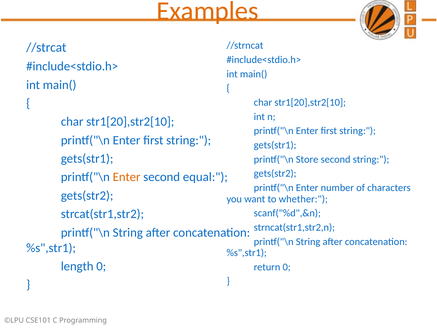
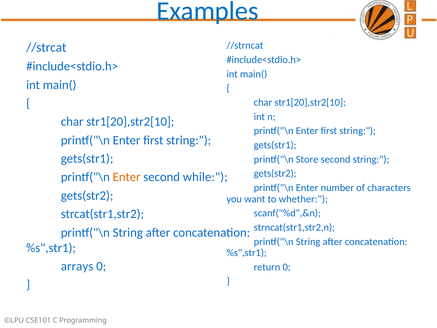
Examples colour: orange -> blue
equal: equal -> while
length: length -> arrays
